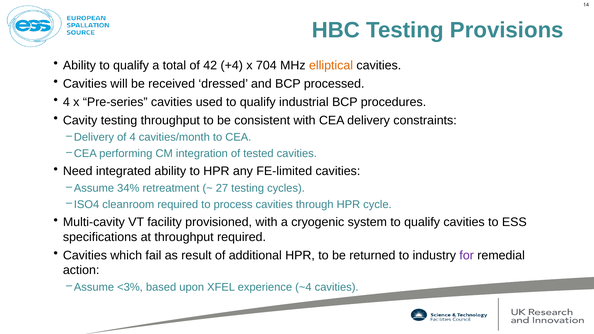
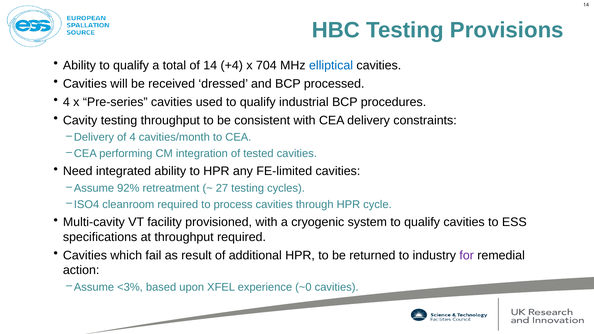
of 42: 42 -> 14
elliptical colour: orange -> blue
34%: 34% -> 92%
~4: ~4 -> ~0
